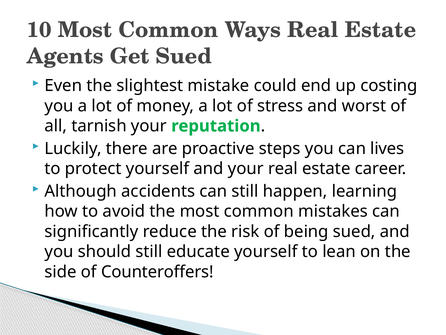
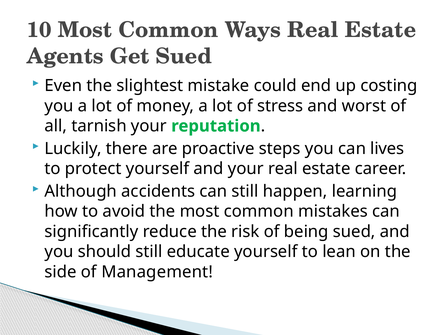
Counteroffers: Counteroffers -> Management
